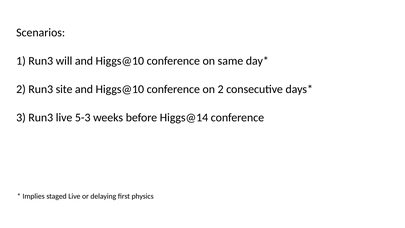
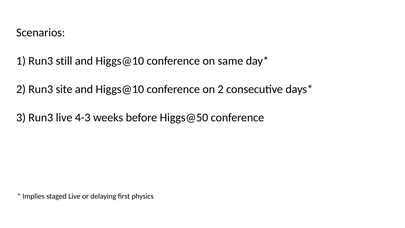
will: will -> still
5-3: 5-3 -> 4-3
Higgs@14: Higgs@14 -> Higgs@50
